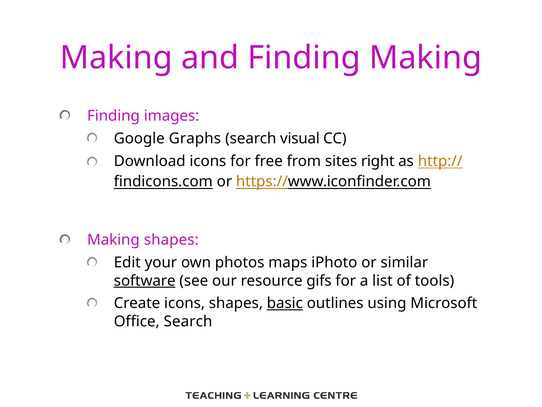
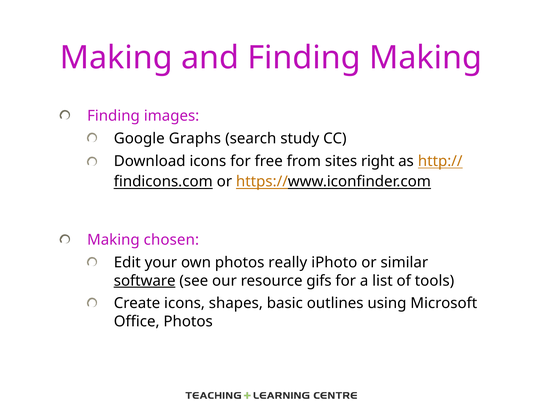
visual: visual -> study
Making shapes: shapes -> chosen
maps: maps -> really
basic underline: present -> none
Office Search: Search -> Photos
